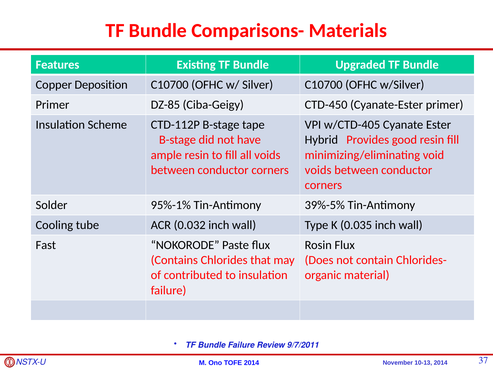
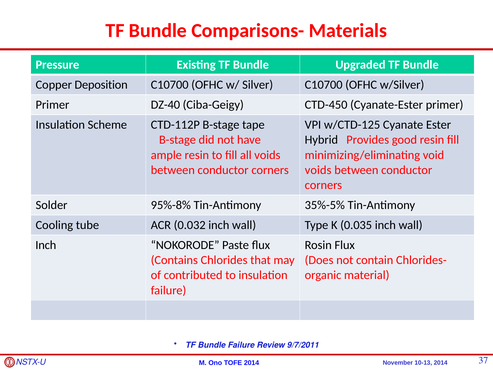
Features: Features -> Pressure
DZ-85: DZ-85 -> DZ-40
w/CTD-405: w/CTD-405 -> w/CTD-125
95%-1%: 95%-1% -> 95%-8%
39%-5%: 39%-5% -> 35%-5%
Fast at (46, 245): Fast -> Inch
